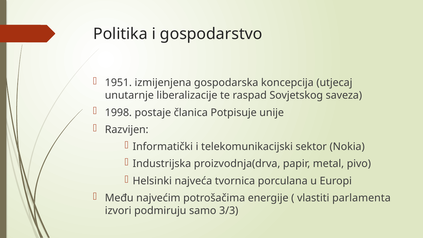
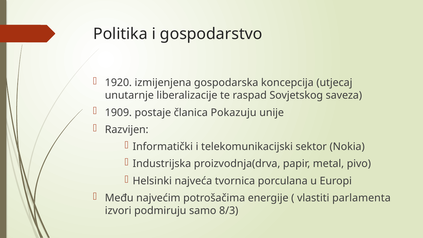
1951: 1951 -> 1920
1998: 1998 -> 1909
Potpisuje: Potpisuje -> Pokazuju
3/3: 3/3 -> 8/3
